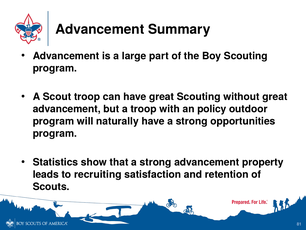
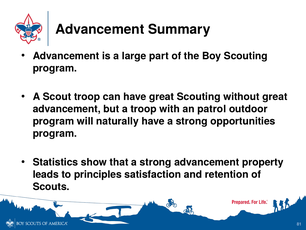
policy: policy -> patrol
recruiting: recruiting -> principles
